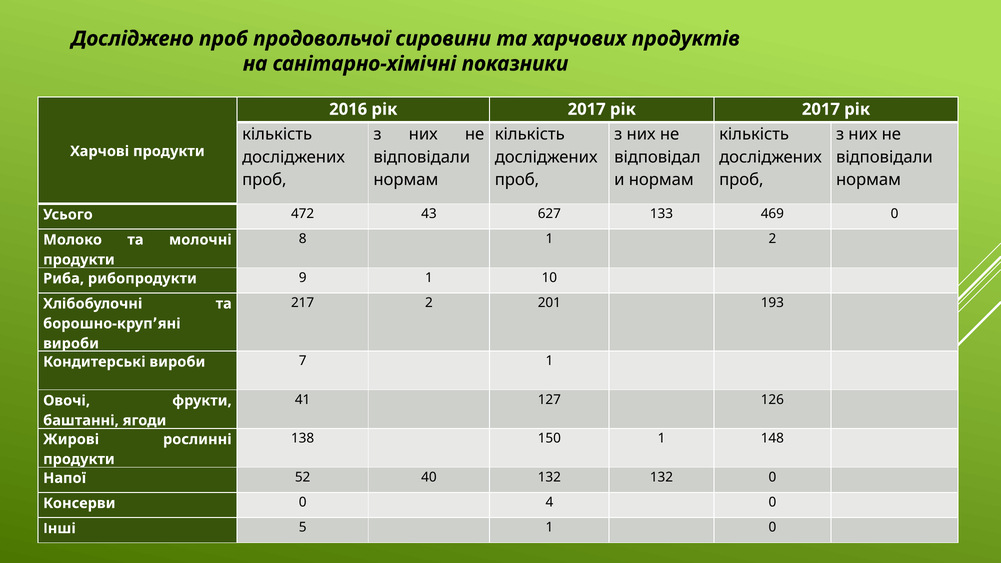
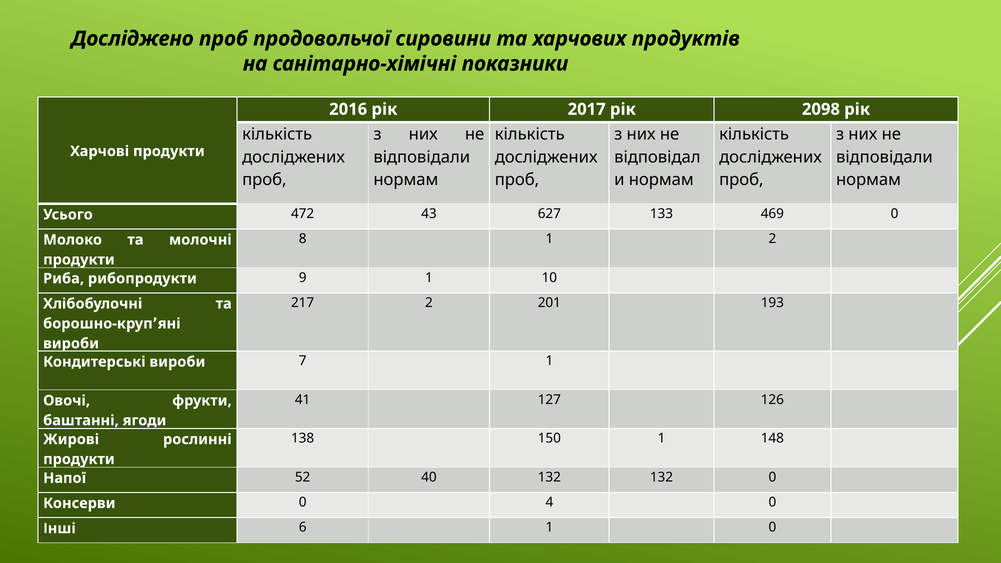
2017 рік 2017: 2017 -> 2098
5: 5 -> 6
